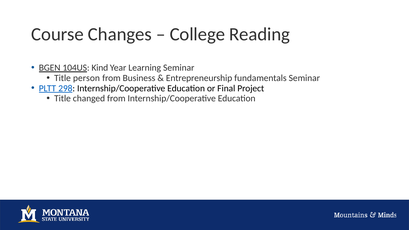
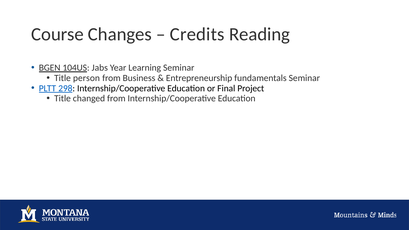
College: College -> Credits
Kind: Kind -> Jabs
